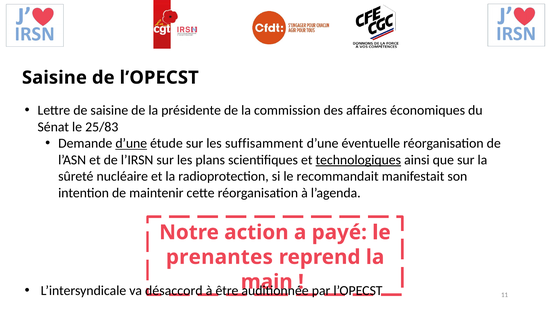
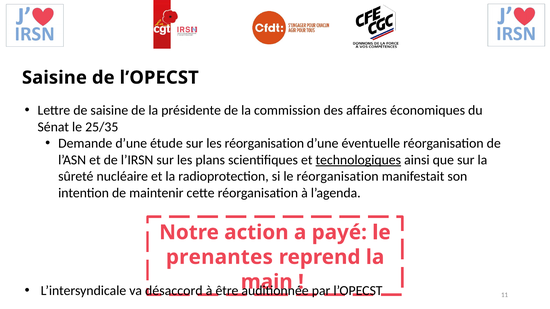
25/83: 25/83 -> 25/35
d’une at (131, 144) underline: present -> none
les suffisamment: suffisamment -> réorganisation
le recommandait: recommandait -> réorganisation
